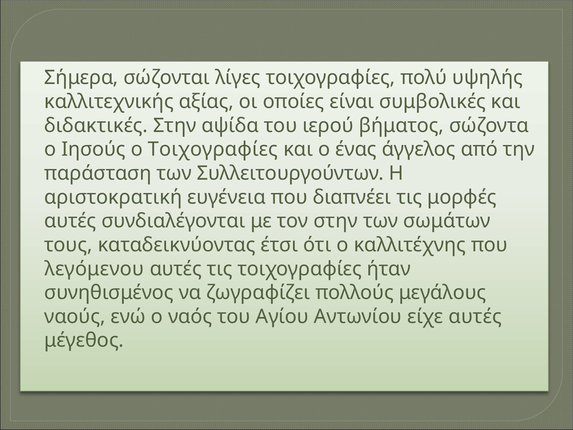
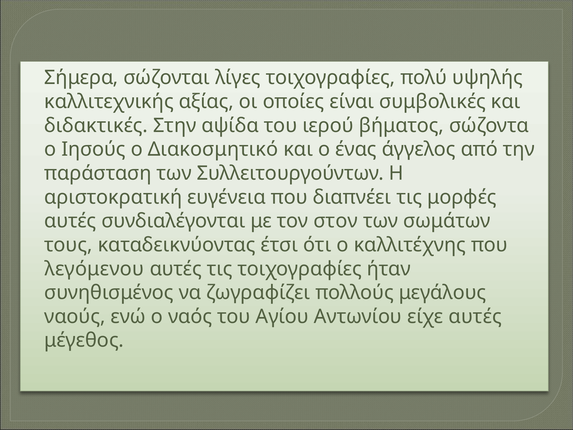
ο Τοιχογραφίες: Τοιχογραφίες -> Διακοσμητικό
τον στην: στην -> στον
